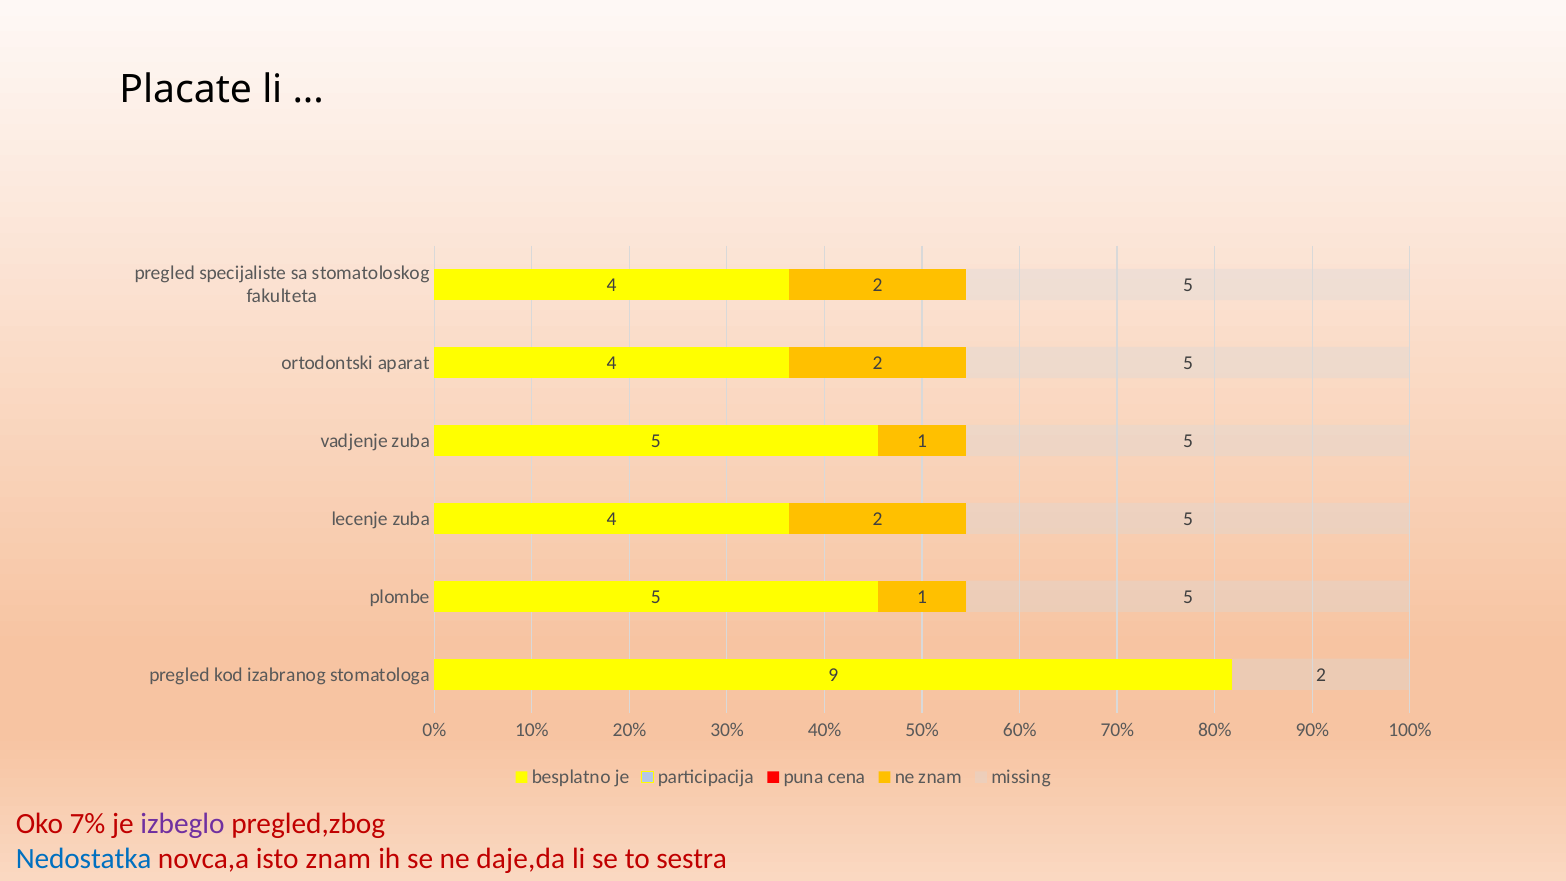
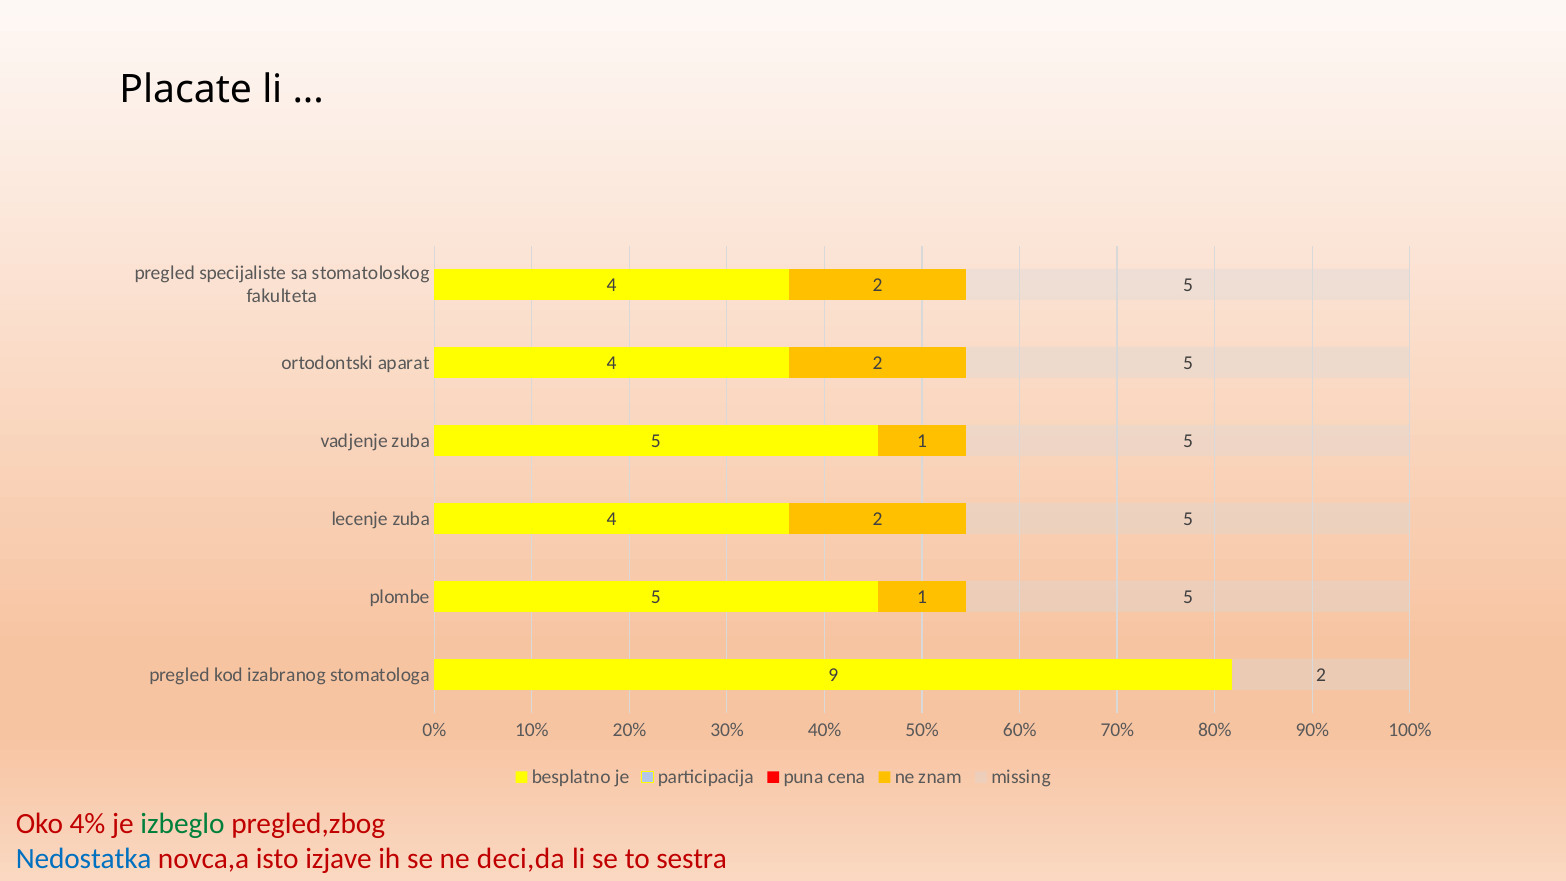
7%: 7% -> 4%
izbeglo colour: purple -> green
isto znam: znam -> izjave
daje,da: daje,da -> deci,da
